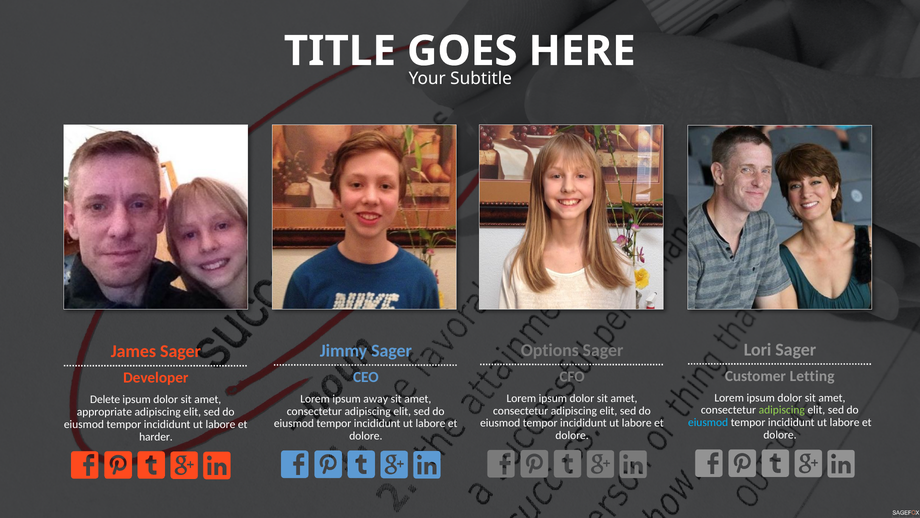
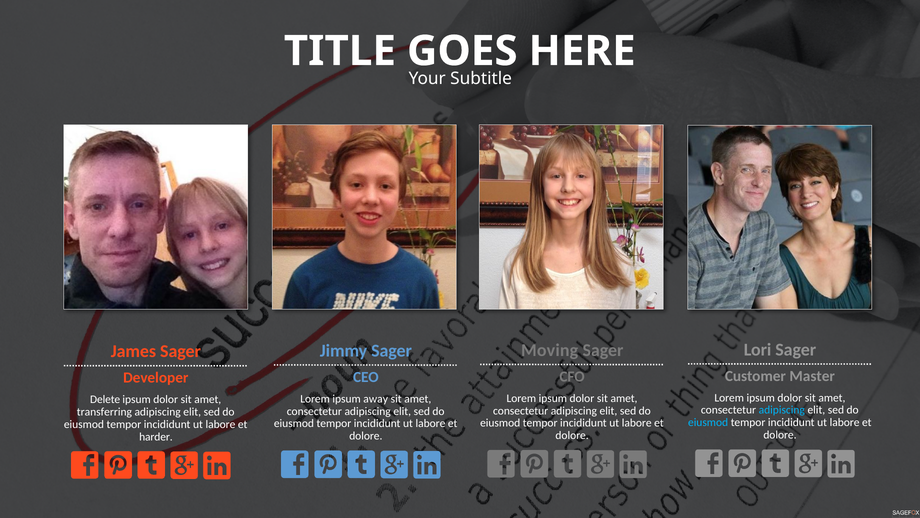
Options: Options -> Moving
Letting: Letting -> Master
adipiscing at (782, 410) colour: light green -> light blue
appropriate: appropriate -> transferring
